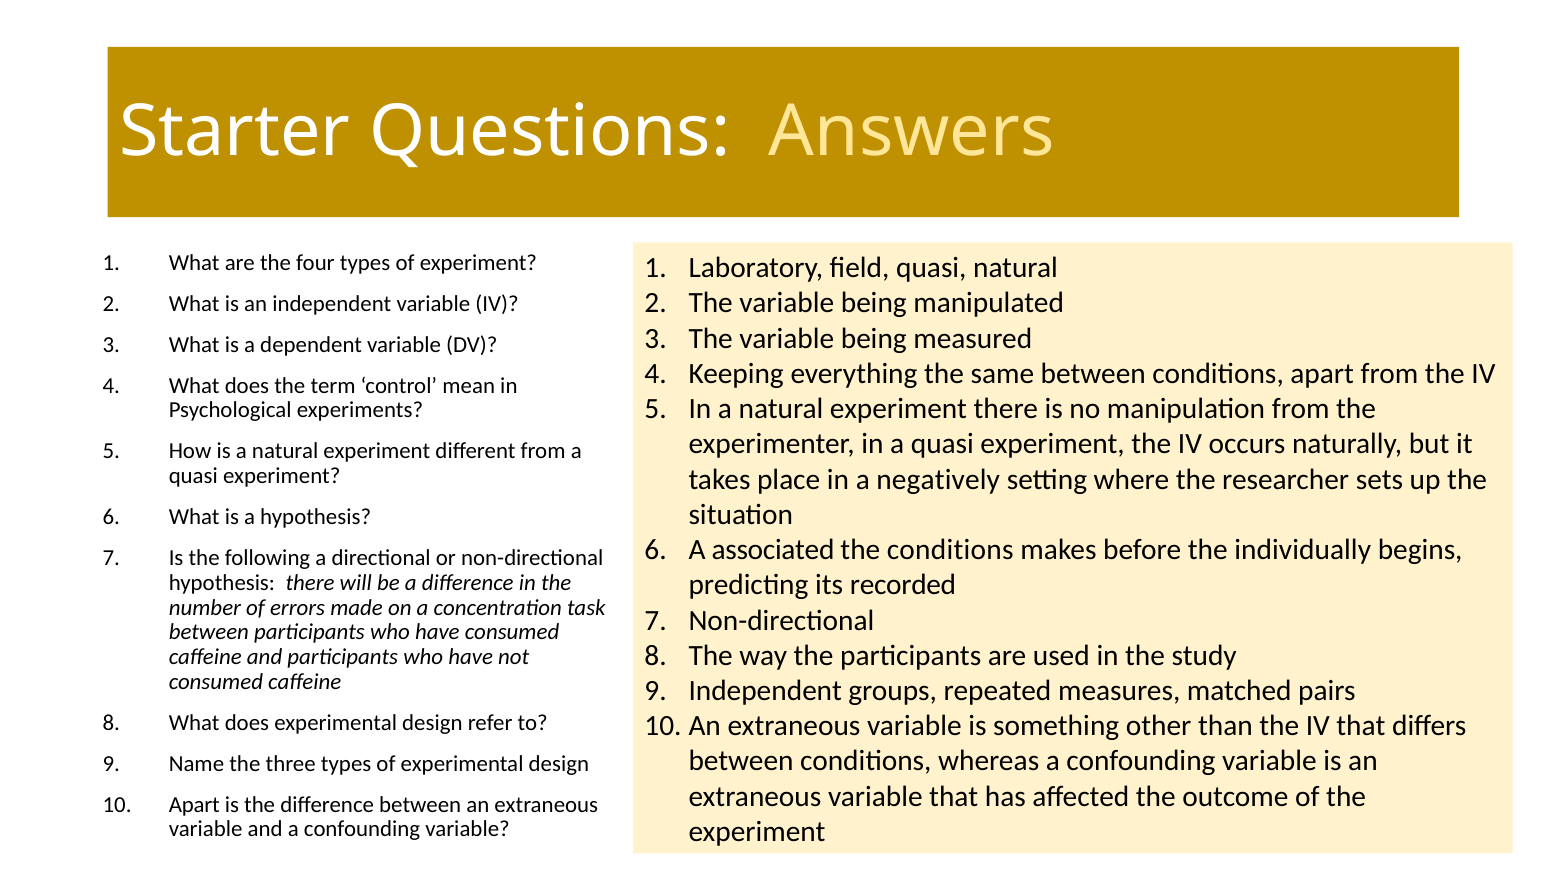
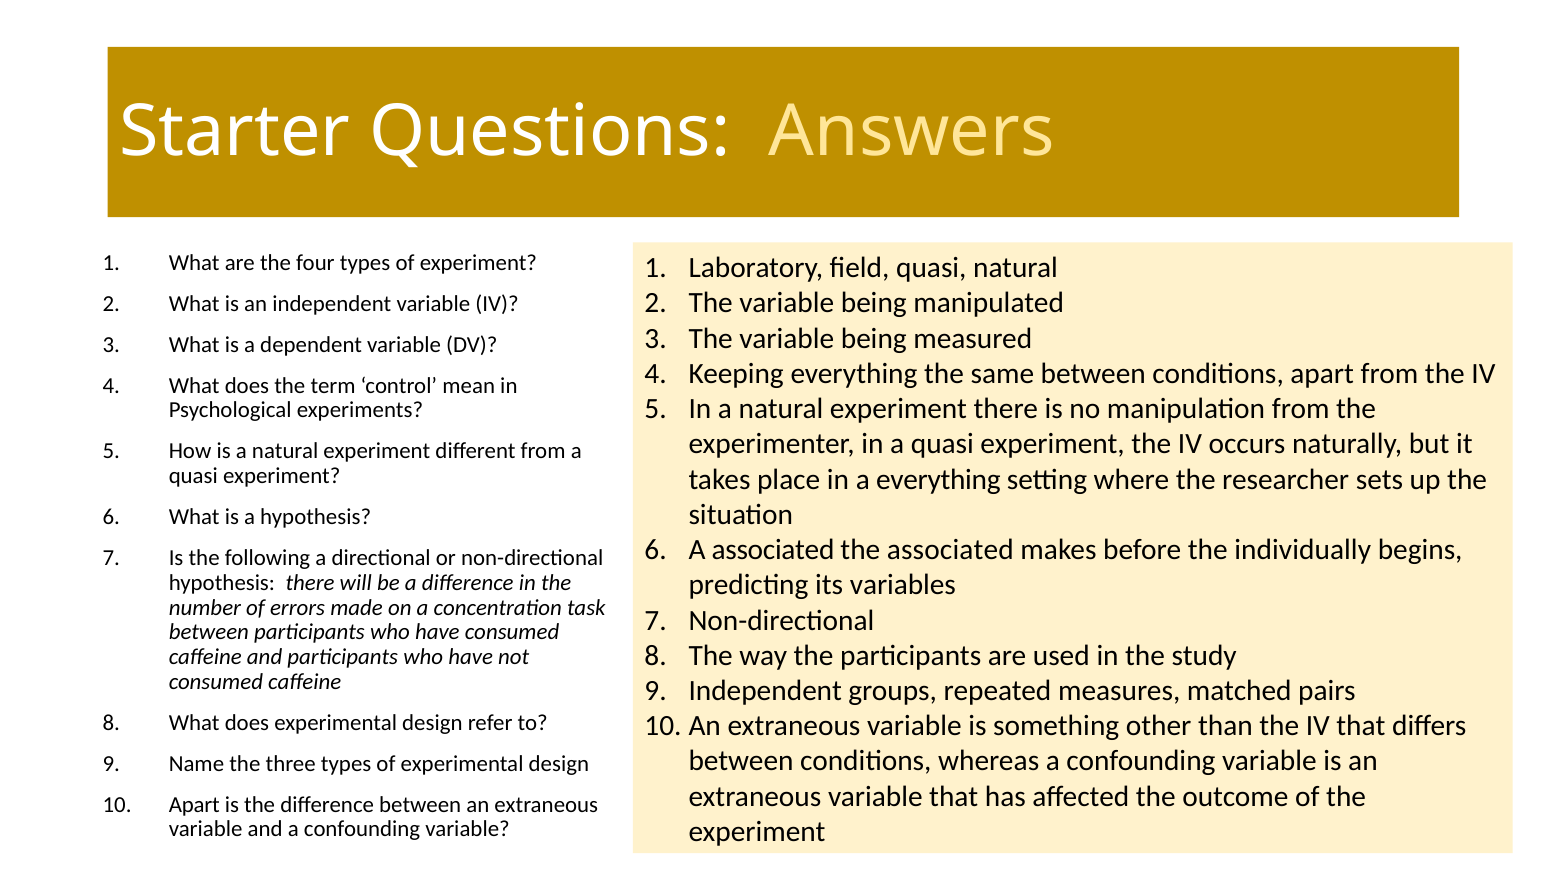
a negatively: negatively -> everything
the conditions: conditions -> associated
recorded: recorded -> variables
